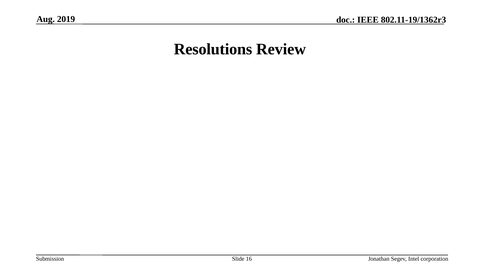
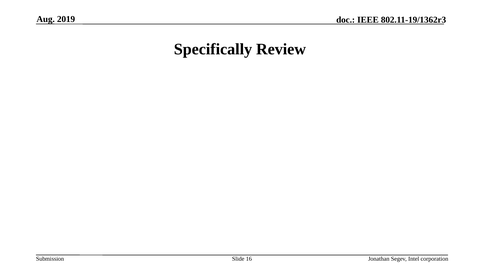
Resolutions: Resolutions -> Specifically
